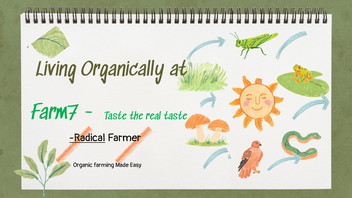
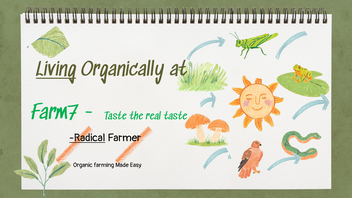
Living underline: none -> present
